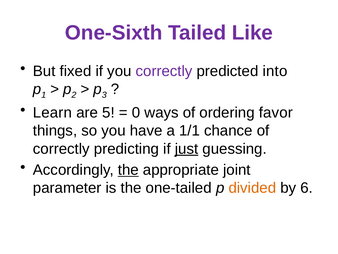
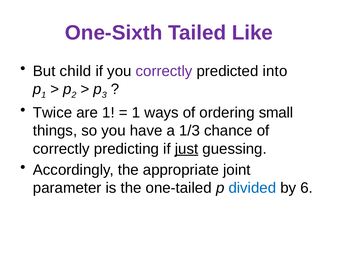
fixed: fixed -> child
Learn: Learn -> Twice
are 5: 5 -> 1
0 at (136, 112): 0 -> 1
favor: favor -> small
1/1: 1/1 -> 1/3
the at (128, 170) underline: present -> none
divided colour: orange -> blue
